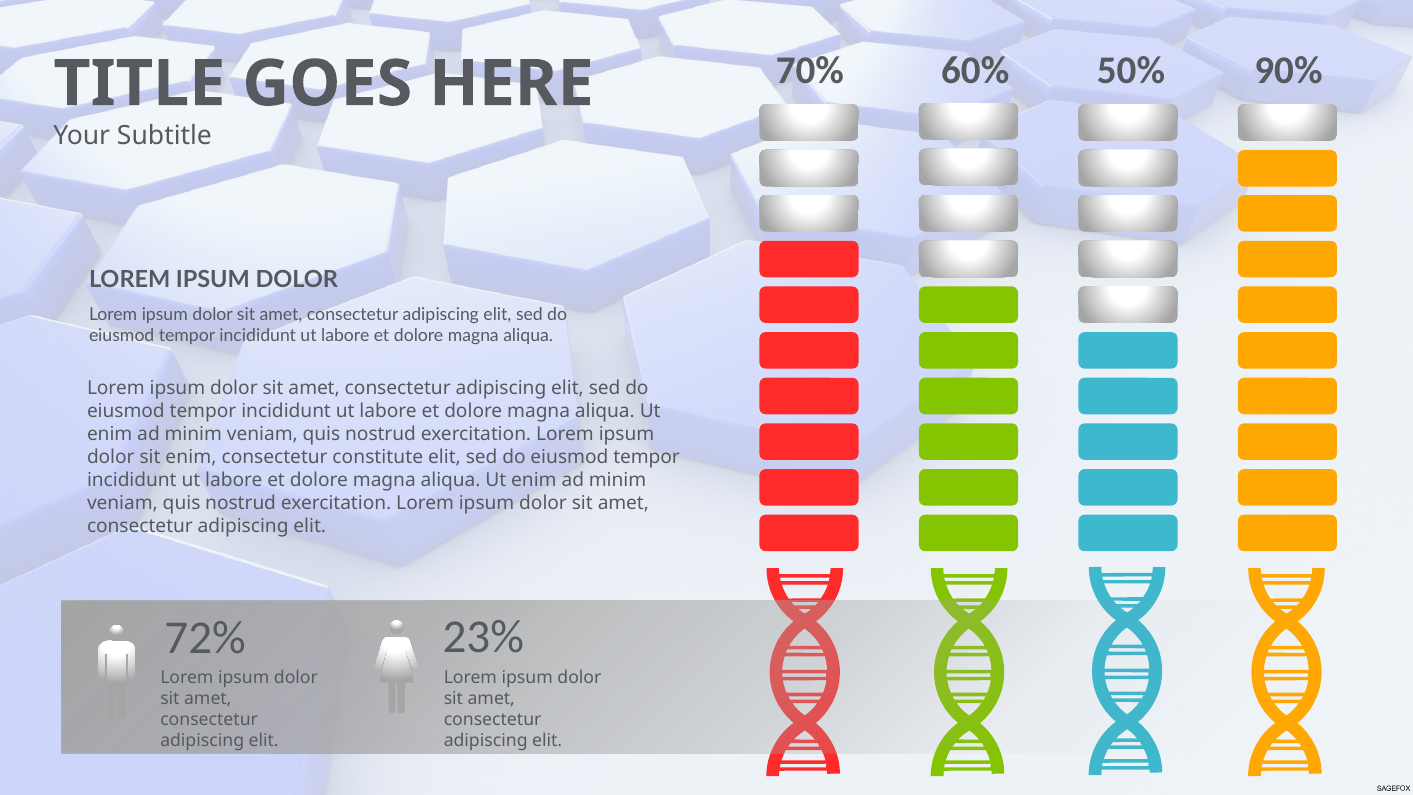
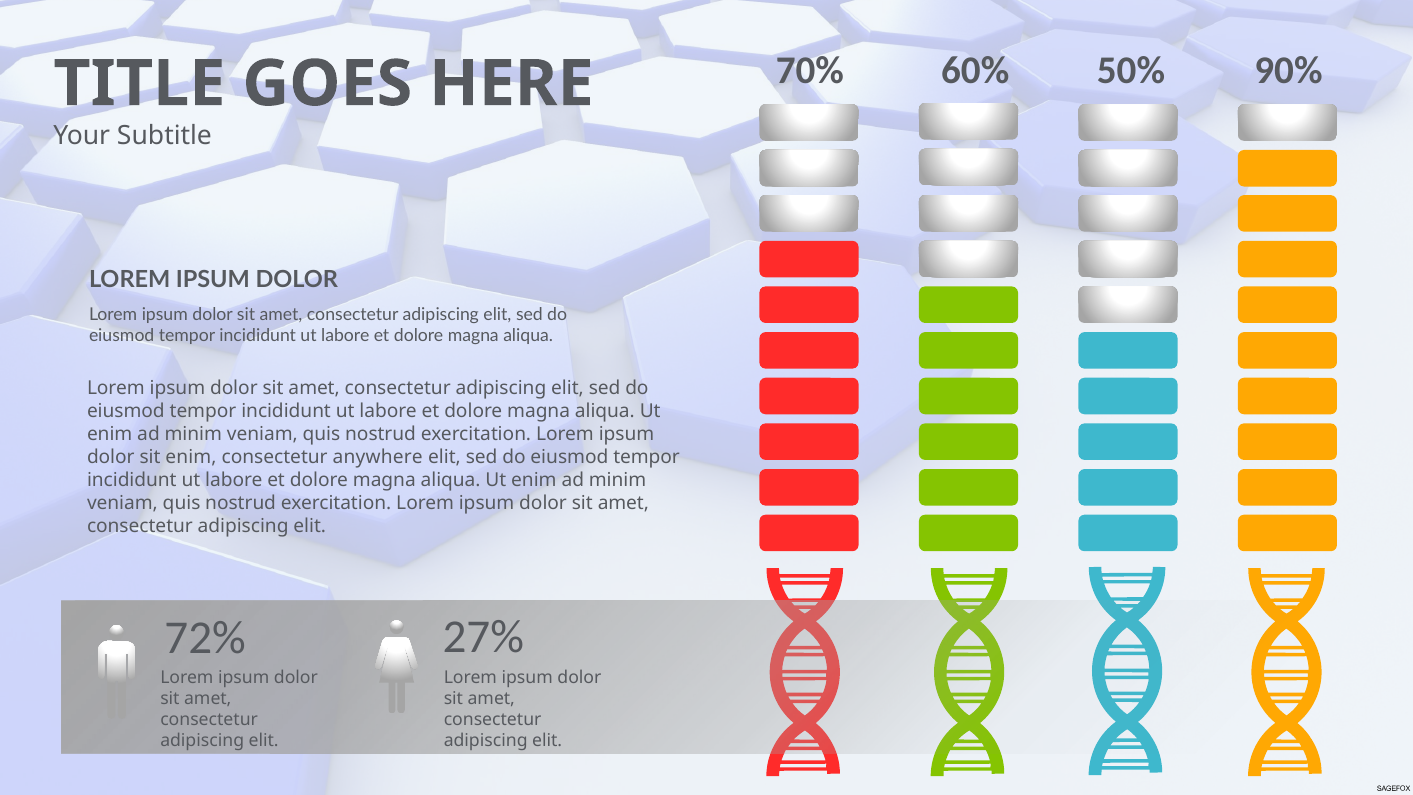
constitute: constitute -> anywhere
23%: 23% -> 27%
